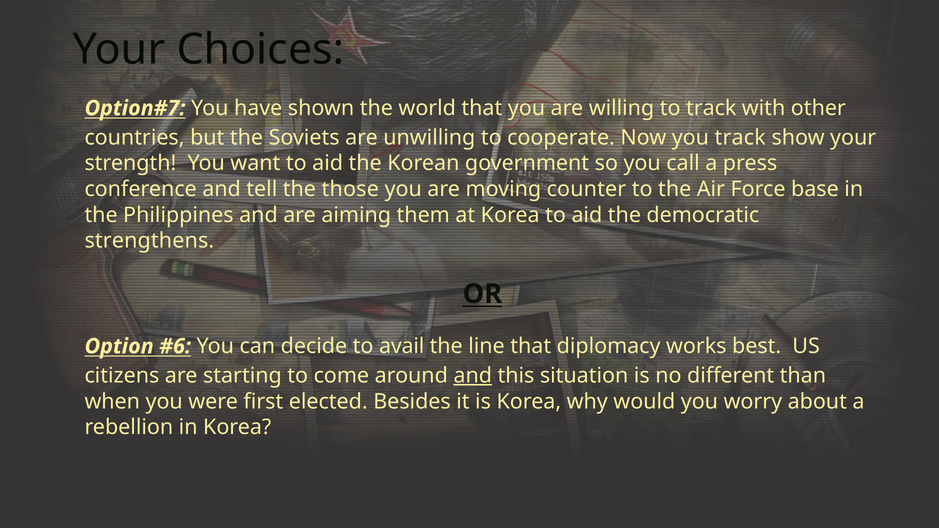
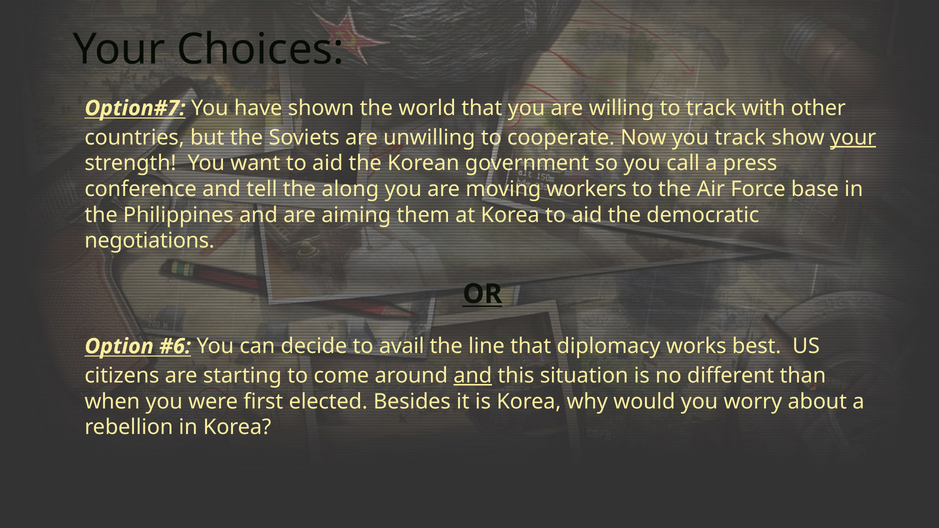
your at (853, 138) underline: none -> present
those: those -> along
counter: counter -> workers
strengthens: strengthens -> negotiations
